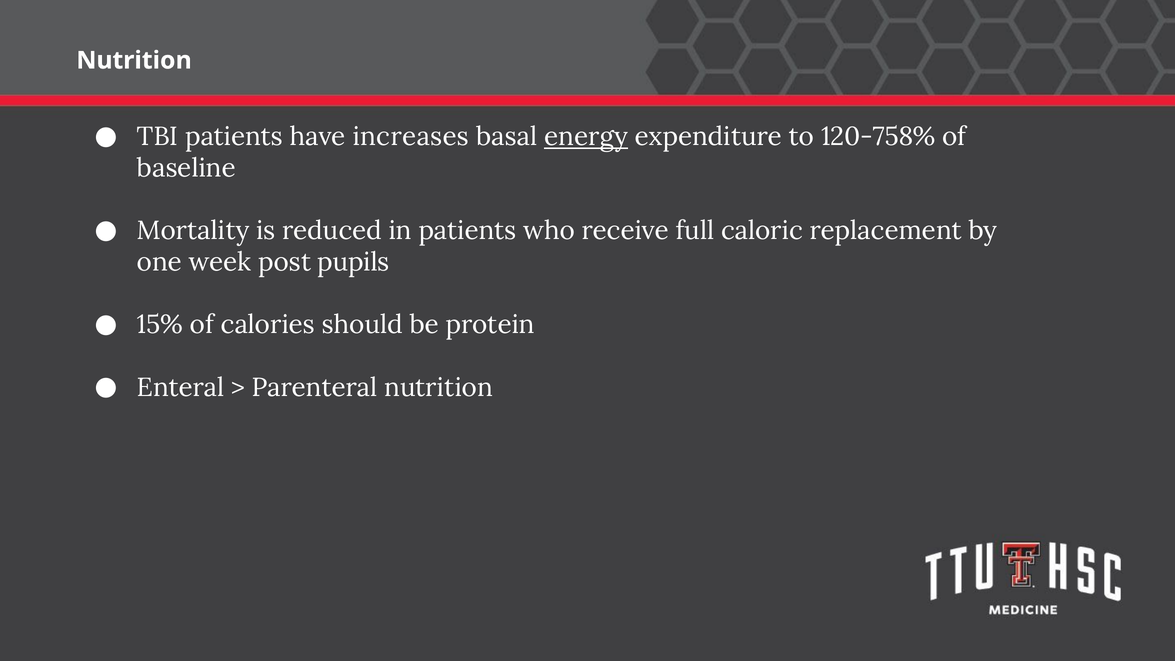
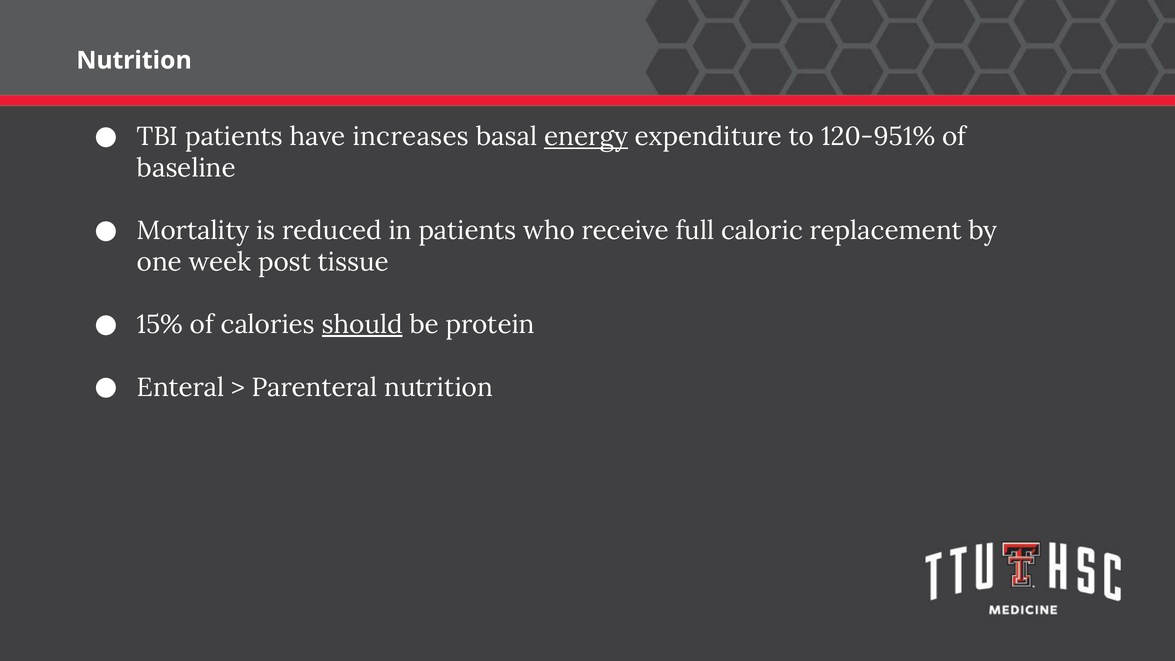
120-758%: 120-758% -> 120-951%
pupils: pupils -> tissue
should underline: none -> present
